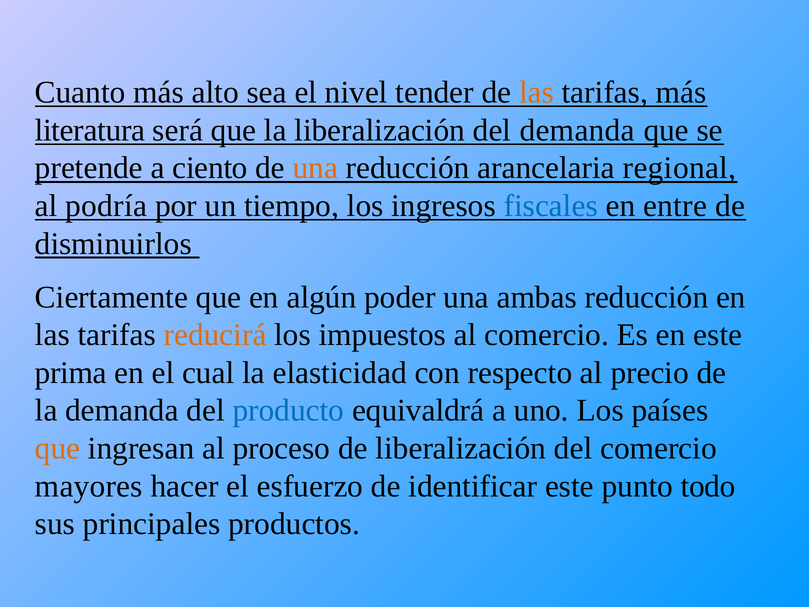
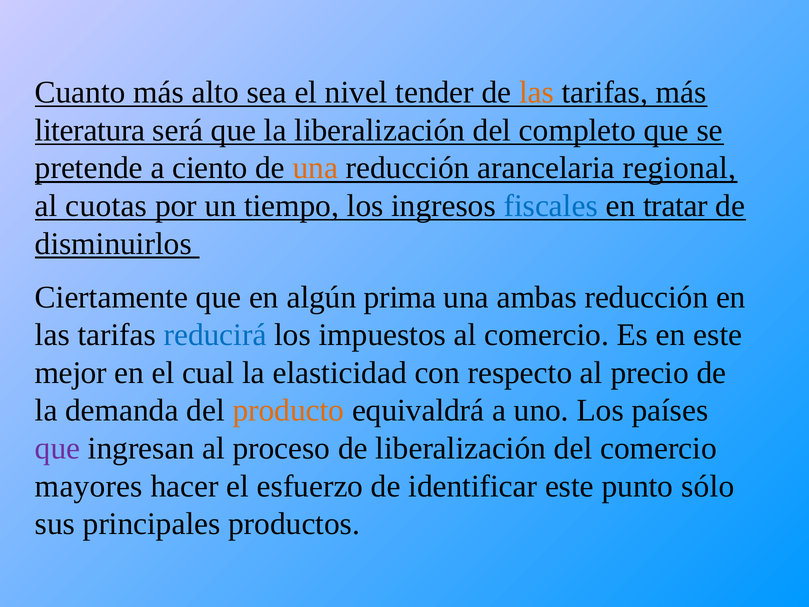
del demanda: demanda -> completo
podría: podría -> cuotas
entre: entre -> tratar
poder: poder -> prima
reducirá colour: orange -> blue
prima: prima -> mejor
producto colour: blue -> orange
que at (58, 448) colour: orange -> purple
todo: todo -> sólo
